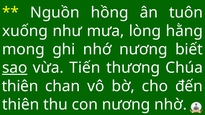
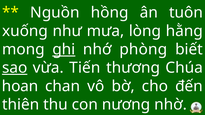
ghi underline: none -> present
nhớ nương: nương -> phòng
thiên at (20, 86): thiên -> hoan
